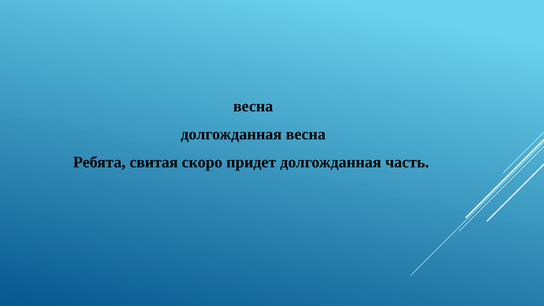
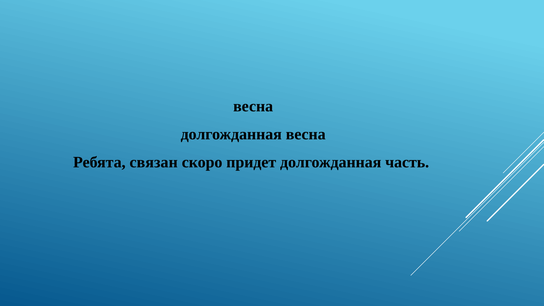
свитая: свитая -> связан
